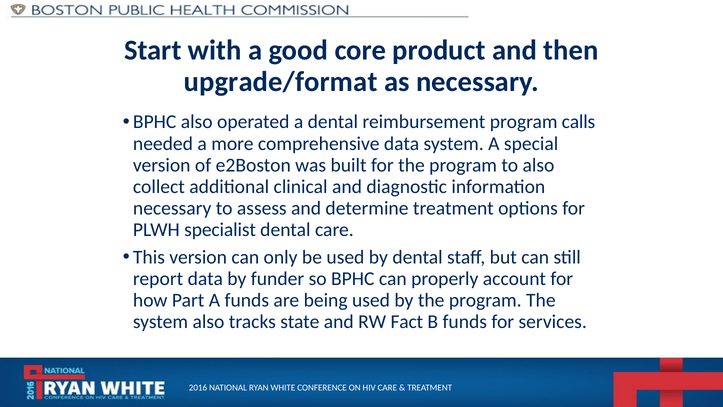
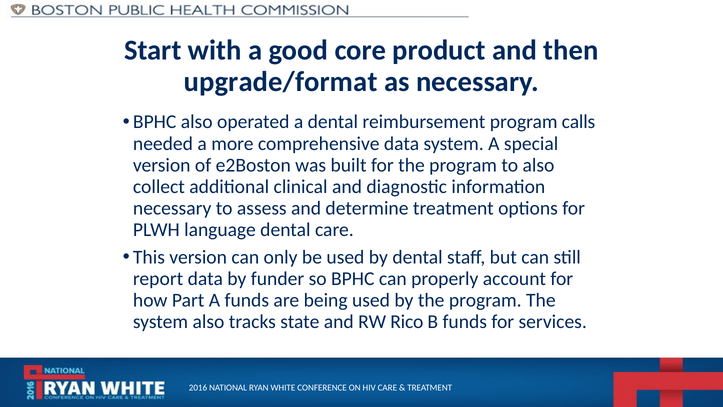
specialist: specialist -> language
Fact: Fact -> Rico
